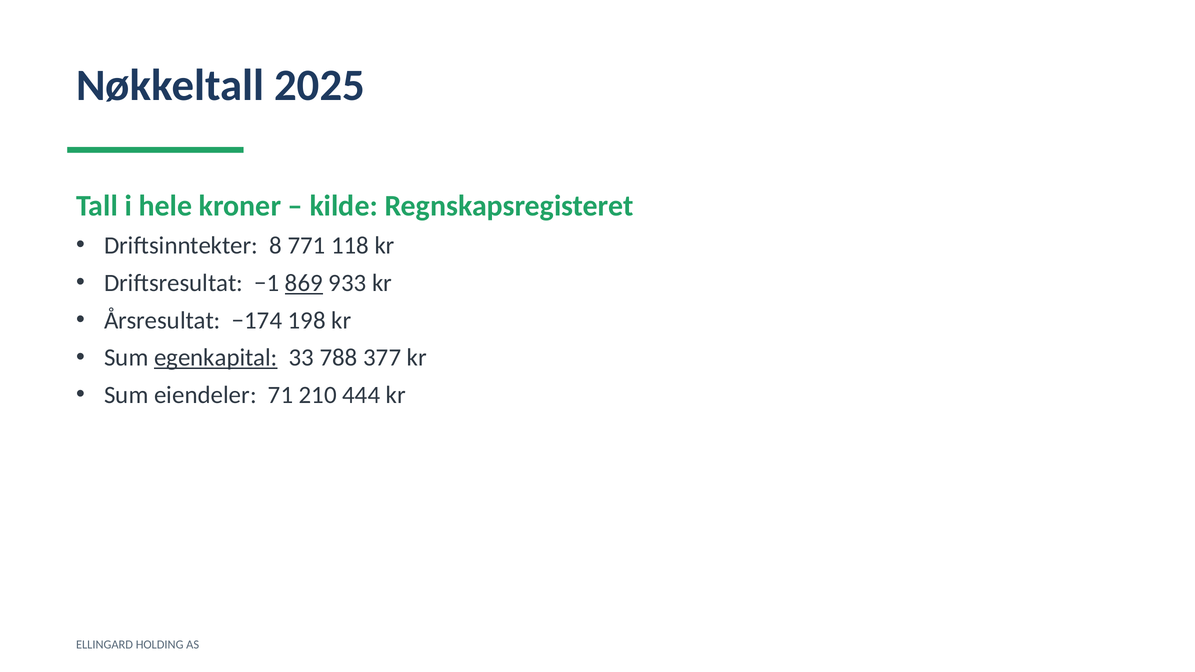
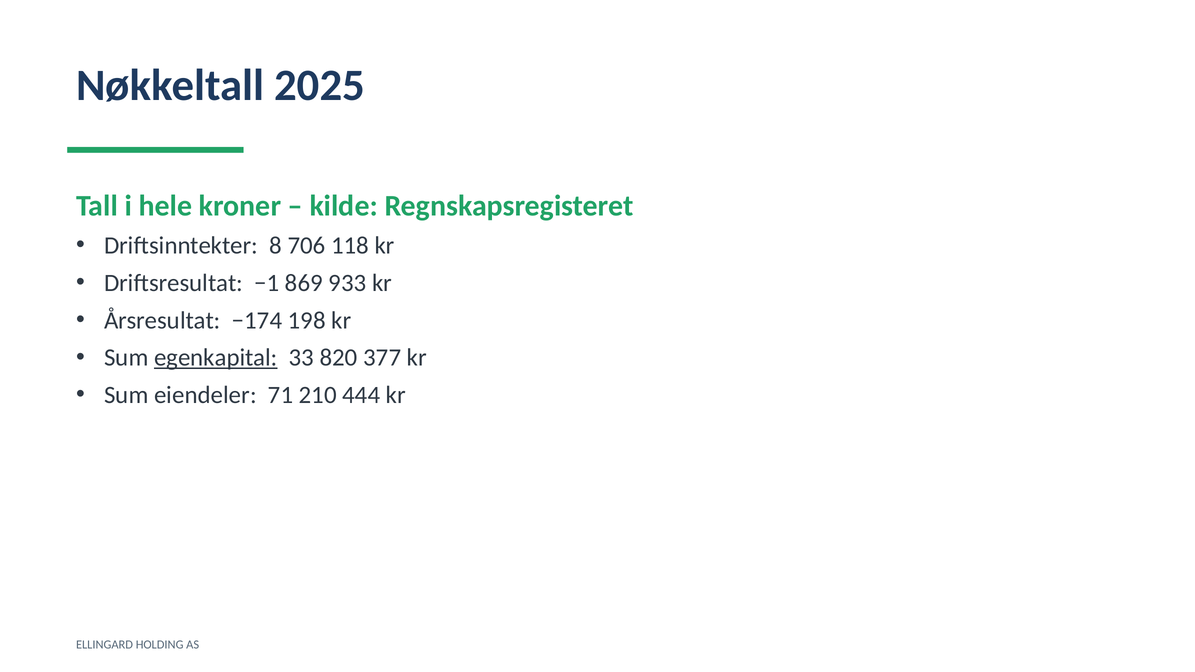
771: 771 -> 706
869 underline: present -> none
788: 788 -> 820
